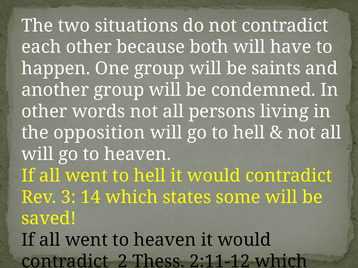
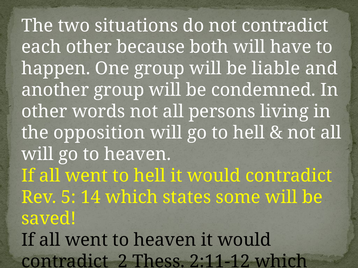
saints: saints -> liable
3: 3 -> 5
